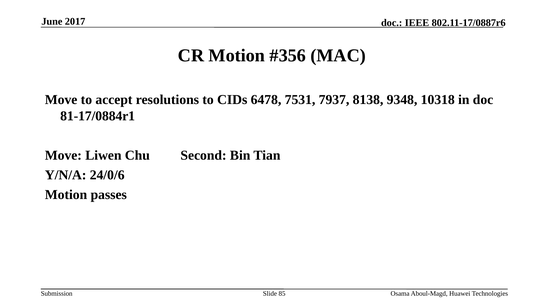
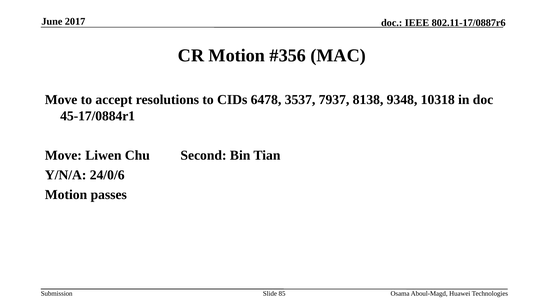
7531: 7531 -> 3537
81-17/0884r1: 81-17/0884r1 -> 45-17/0884r1
